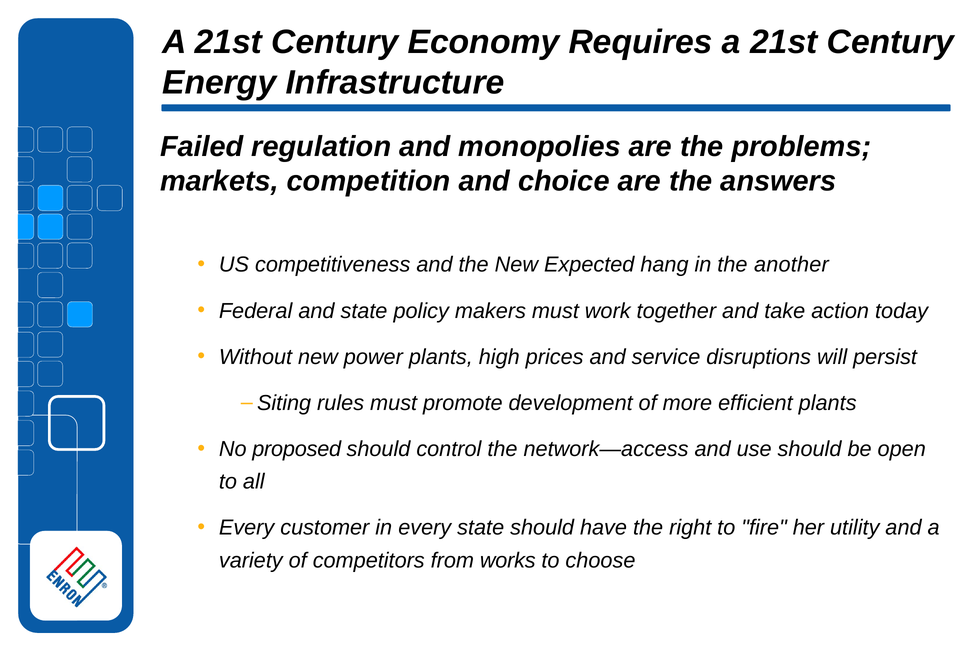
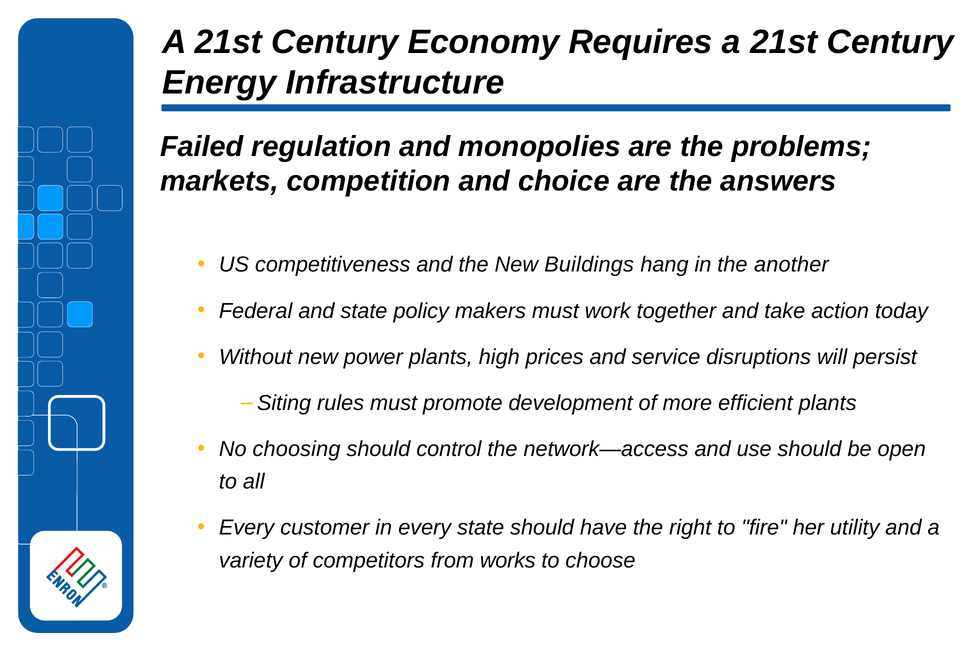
Expected: Expected -> Buildings
proposed: proposed -> choosing
